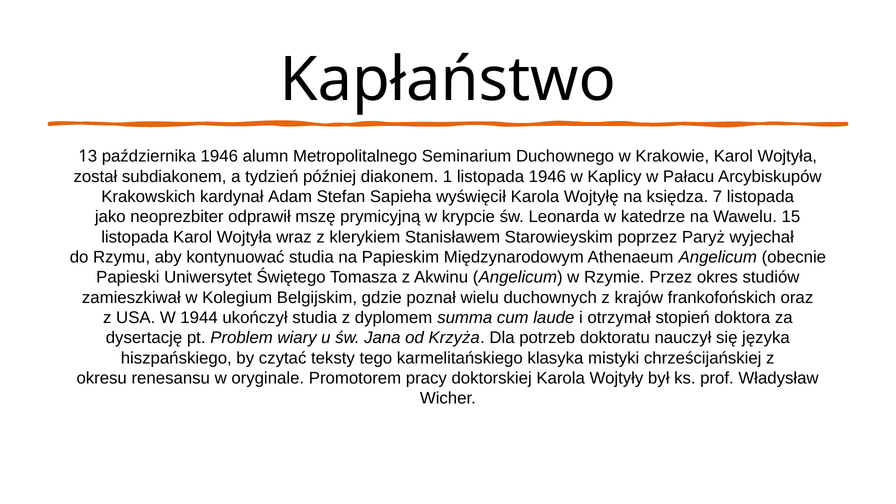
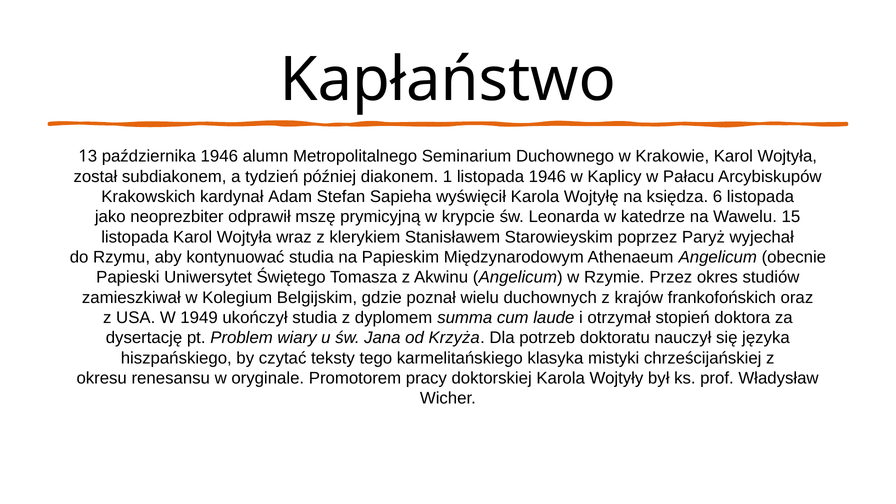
7: 7 -> 6
1944: 1944 -> 1949
